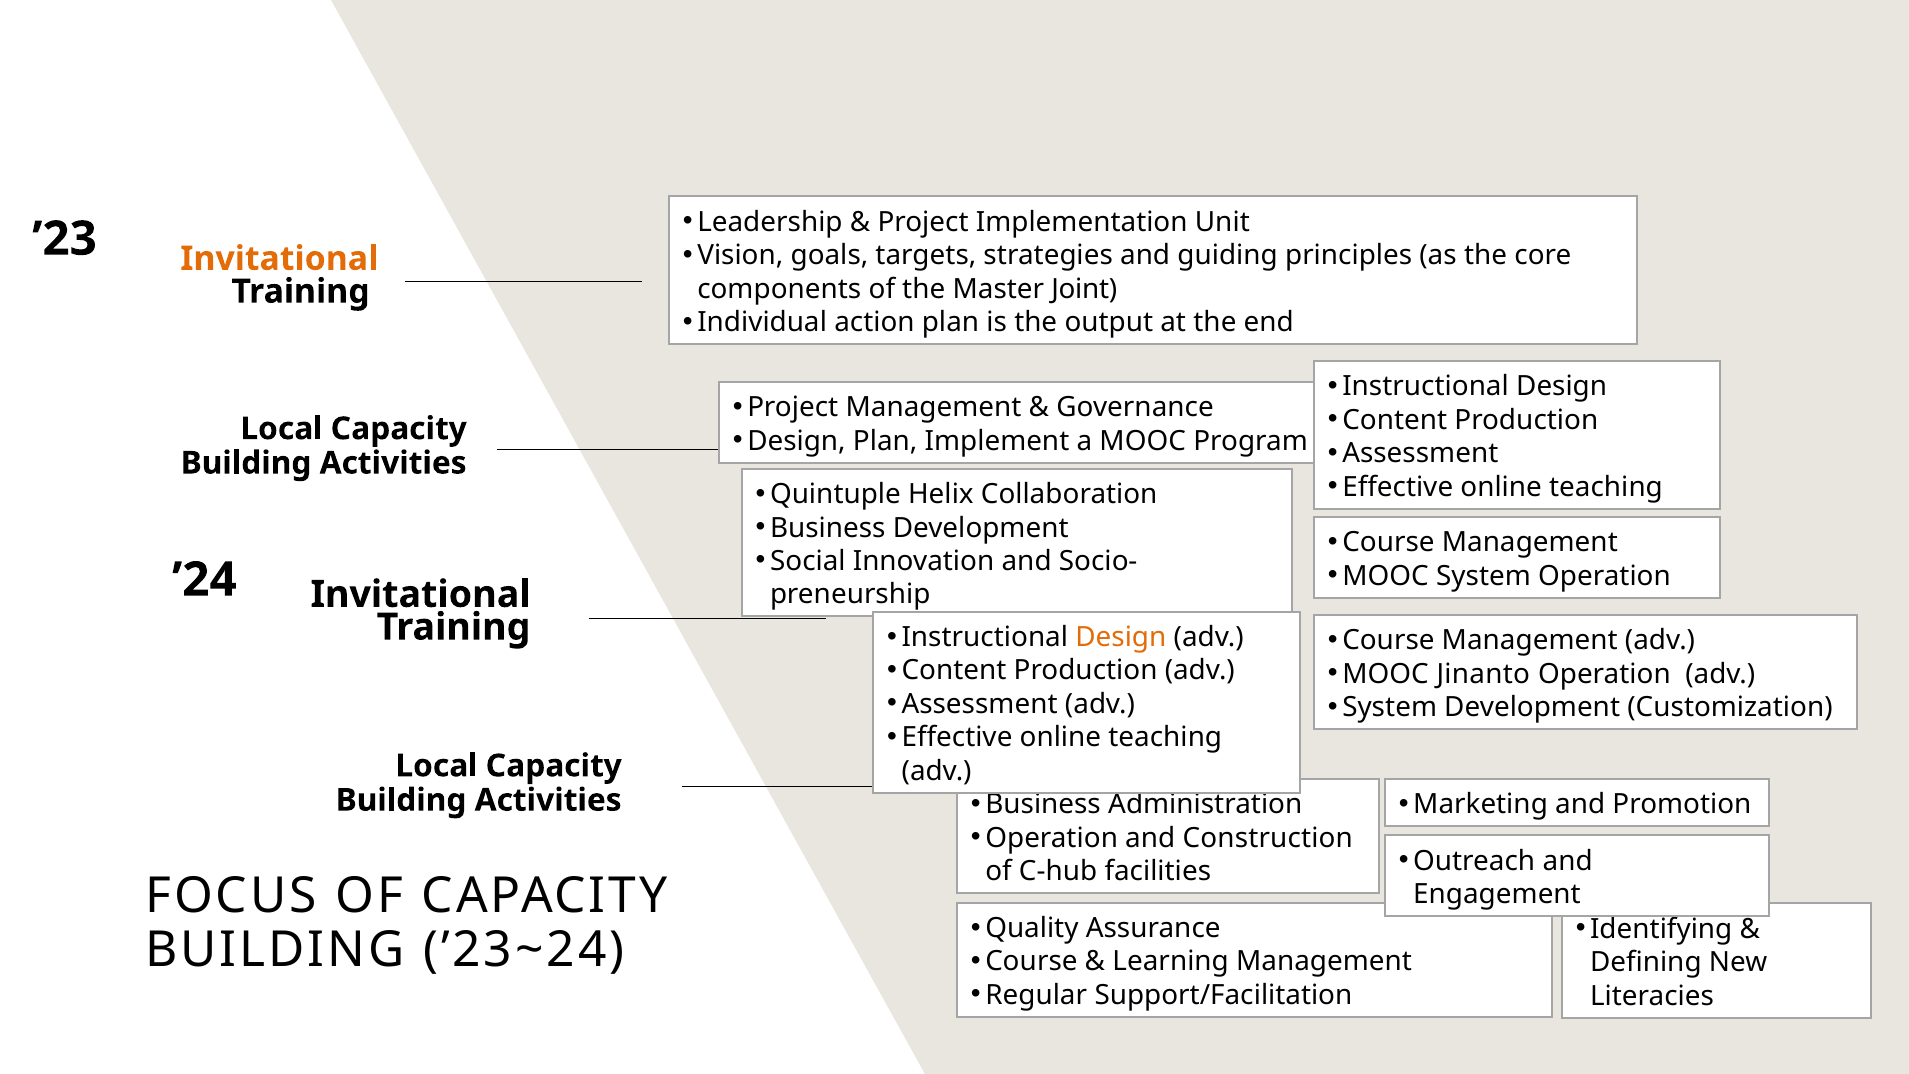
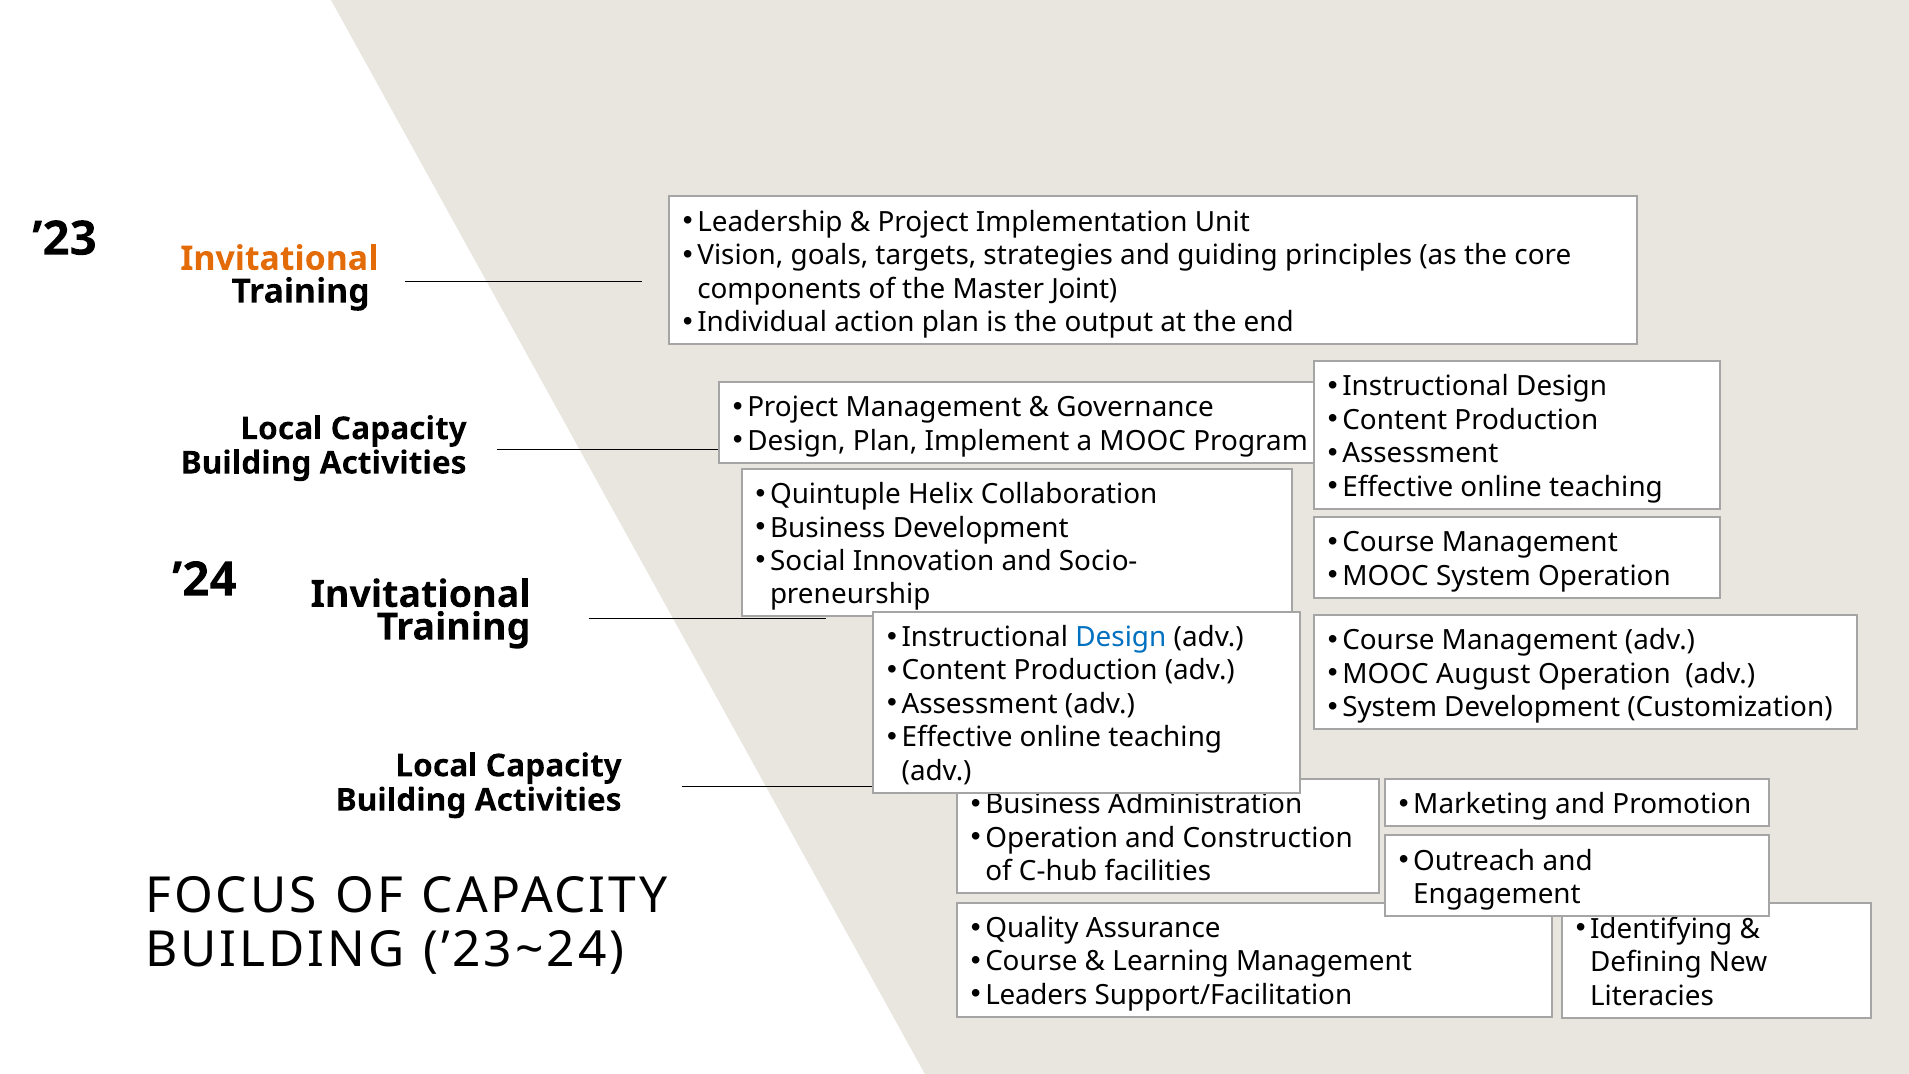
Design at (1121, 637) colour: orange -> blue
Jinanto: Jinanto -> August
Regular: Regular -> Leaders
